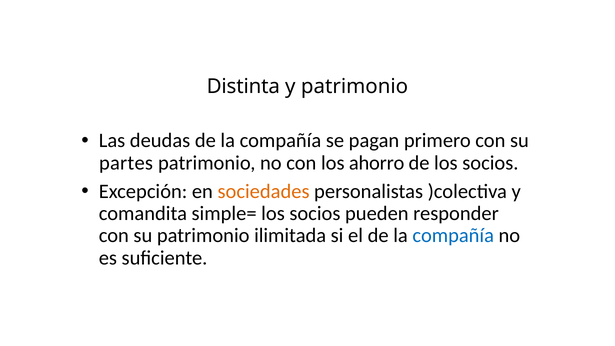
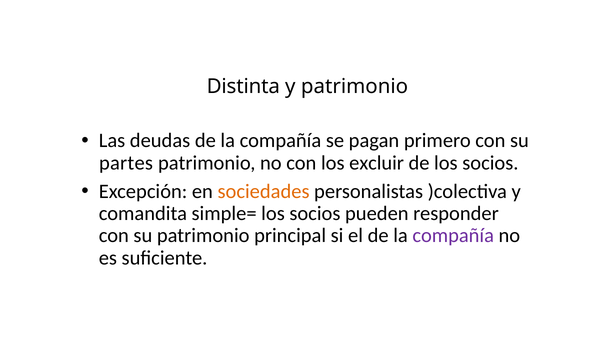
ahorro: ahorro -> excluir
ilimitada: ilimitada -> principal
compañía at (453, 236) colour: blue -> purple
